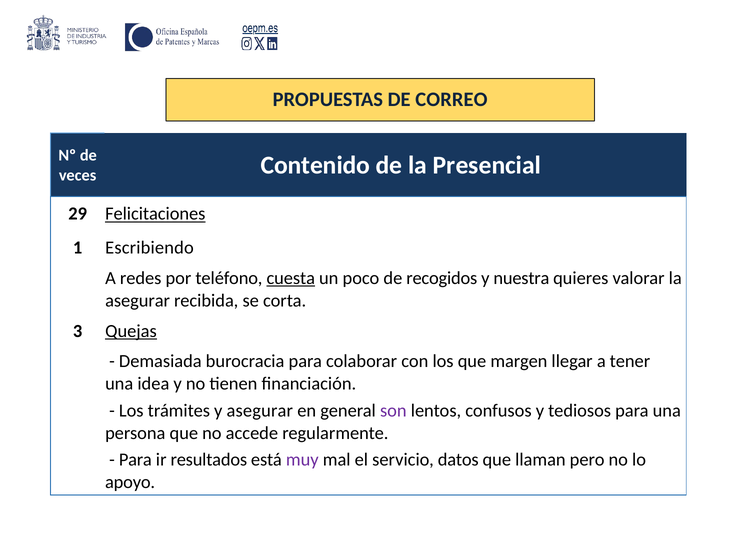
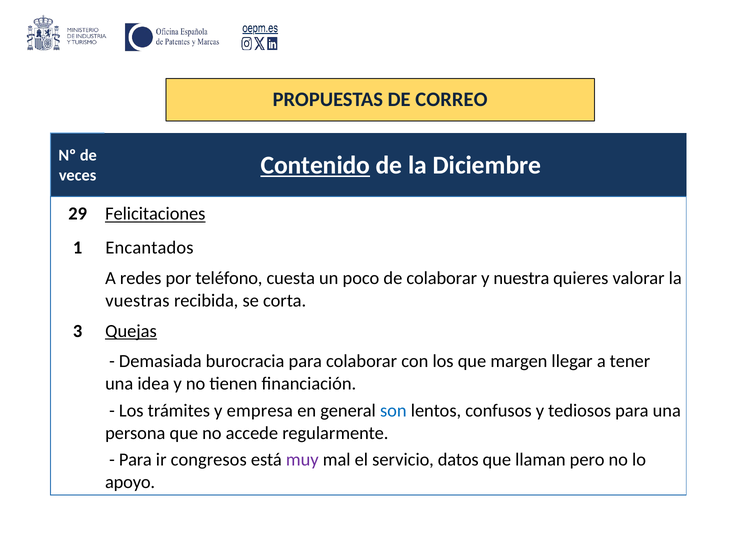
Contenido underline: none -> present
Presencial: Presencial -> Diciembre
Escribiendo: Escribiendo -> Encantados
cuesta underline: present -> none
de recogidos: recogidos -> colaborar
asegurar at (138, 301): asegurar -> vuestras
y asegurar: asegurar -> empresa
son colour: purple -> blue
resultados: resultados -> congresos
